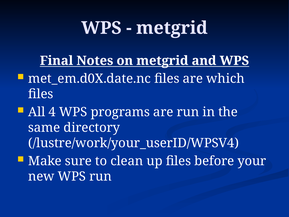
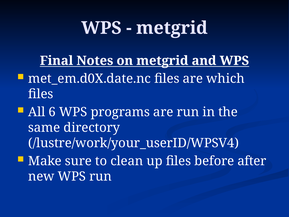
4: 4 -> 6
your: your -> after
